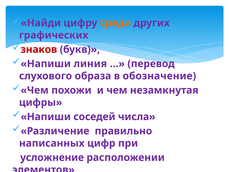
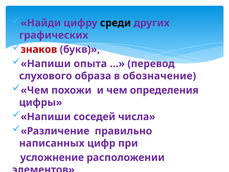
среди colour: orange -> black
линия: линия -> опыта
незамкнутая: незамкнутая -> определения
